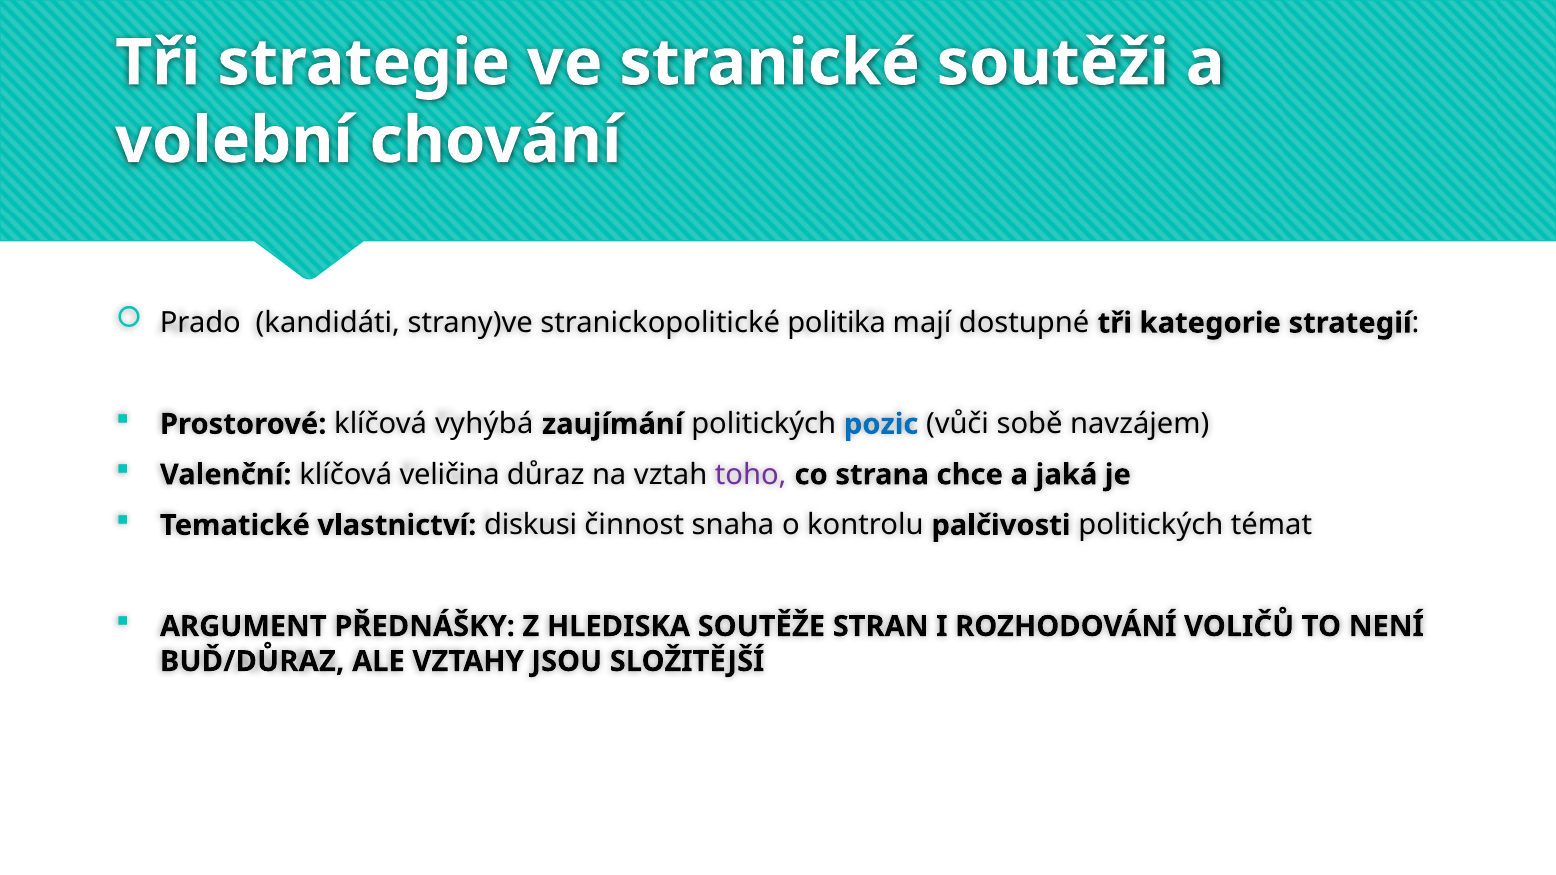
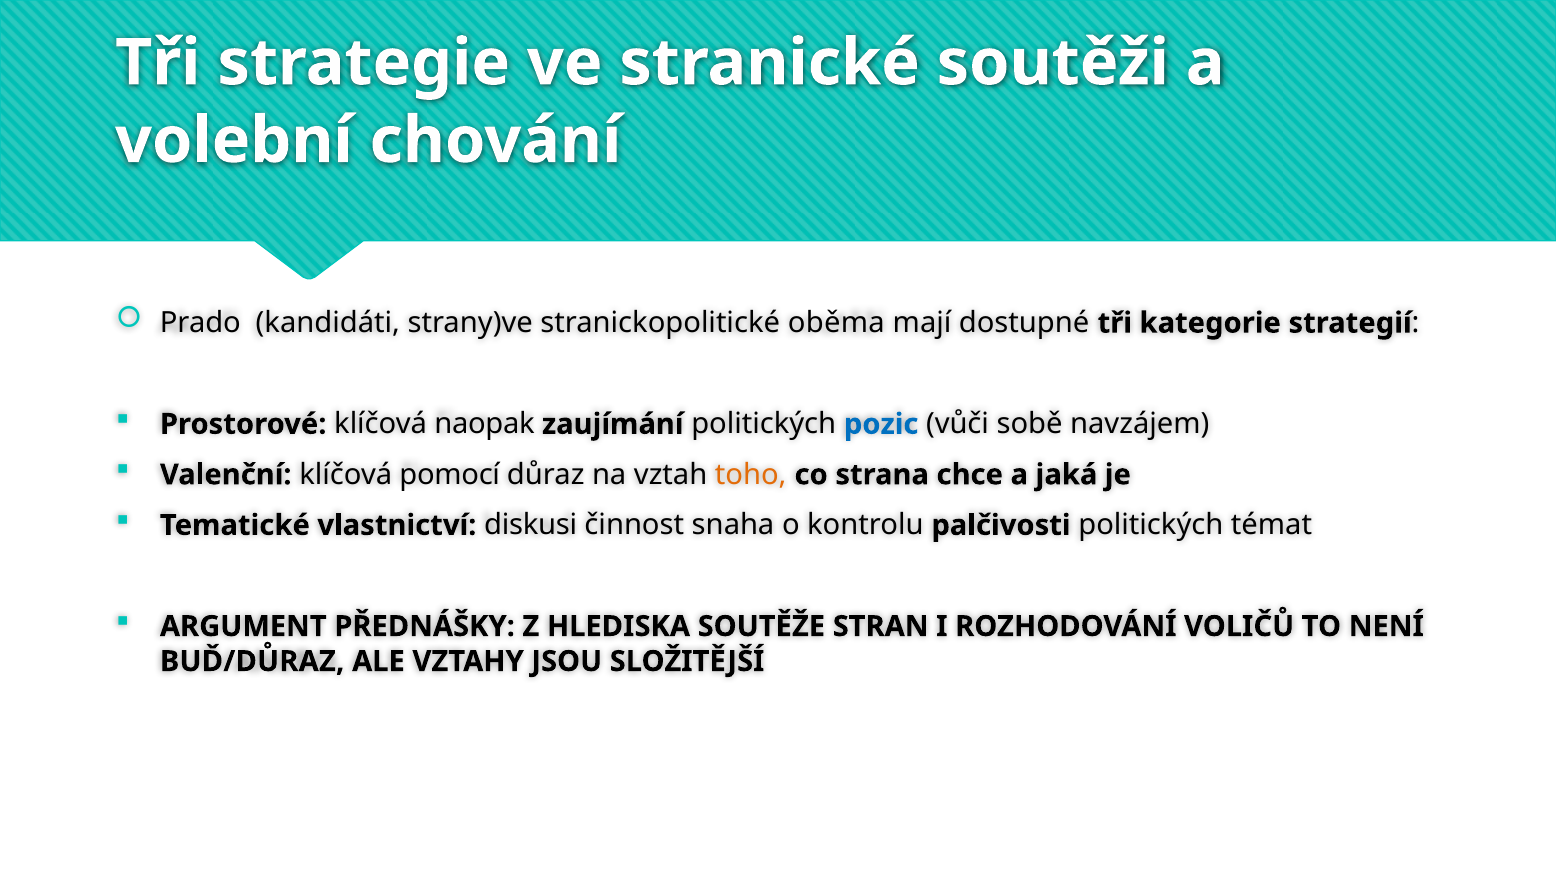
politika: politika -> oběma
vyhýbá: vyhýbá -> naopak
veličina: veličina -> pomocí
toho colour: purple -> orange
